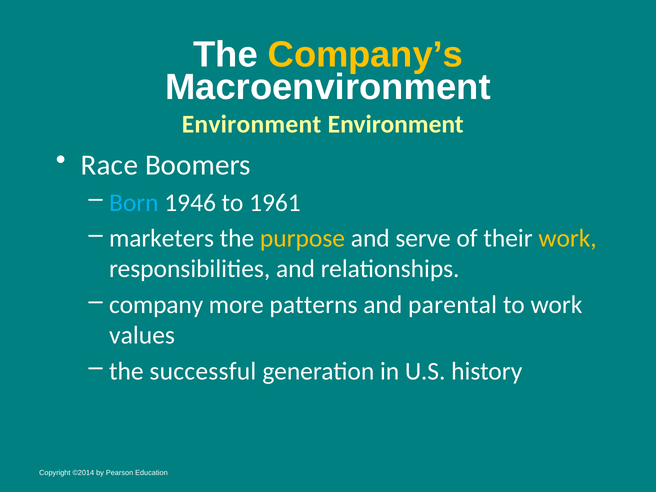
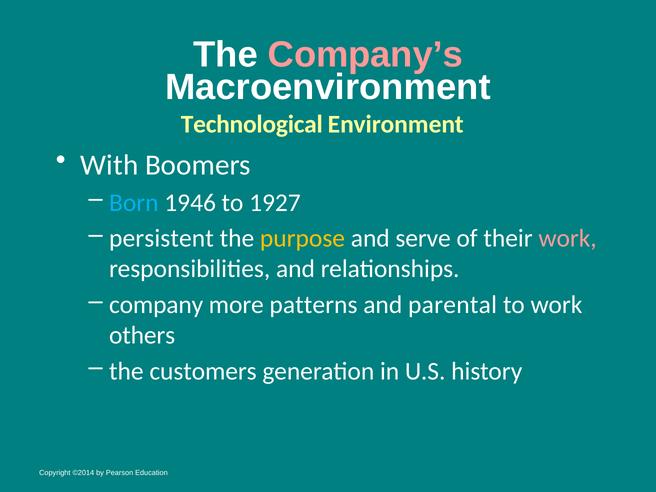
Company’s colour: yellow -> pink
Environment at (252, 124): Environment -> Technological
Race: Race -> With
1961: 1961 -> 1927
marketers: marketers -> persistent
work at (568, 238) colour: yellow -> pink
values: values -> others
successful: successful -> customers
